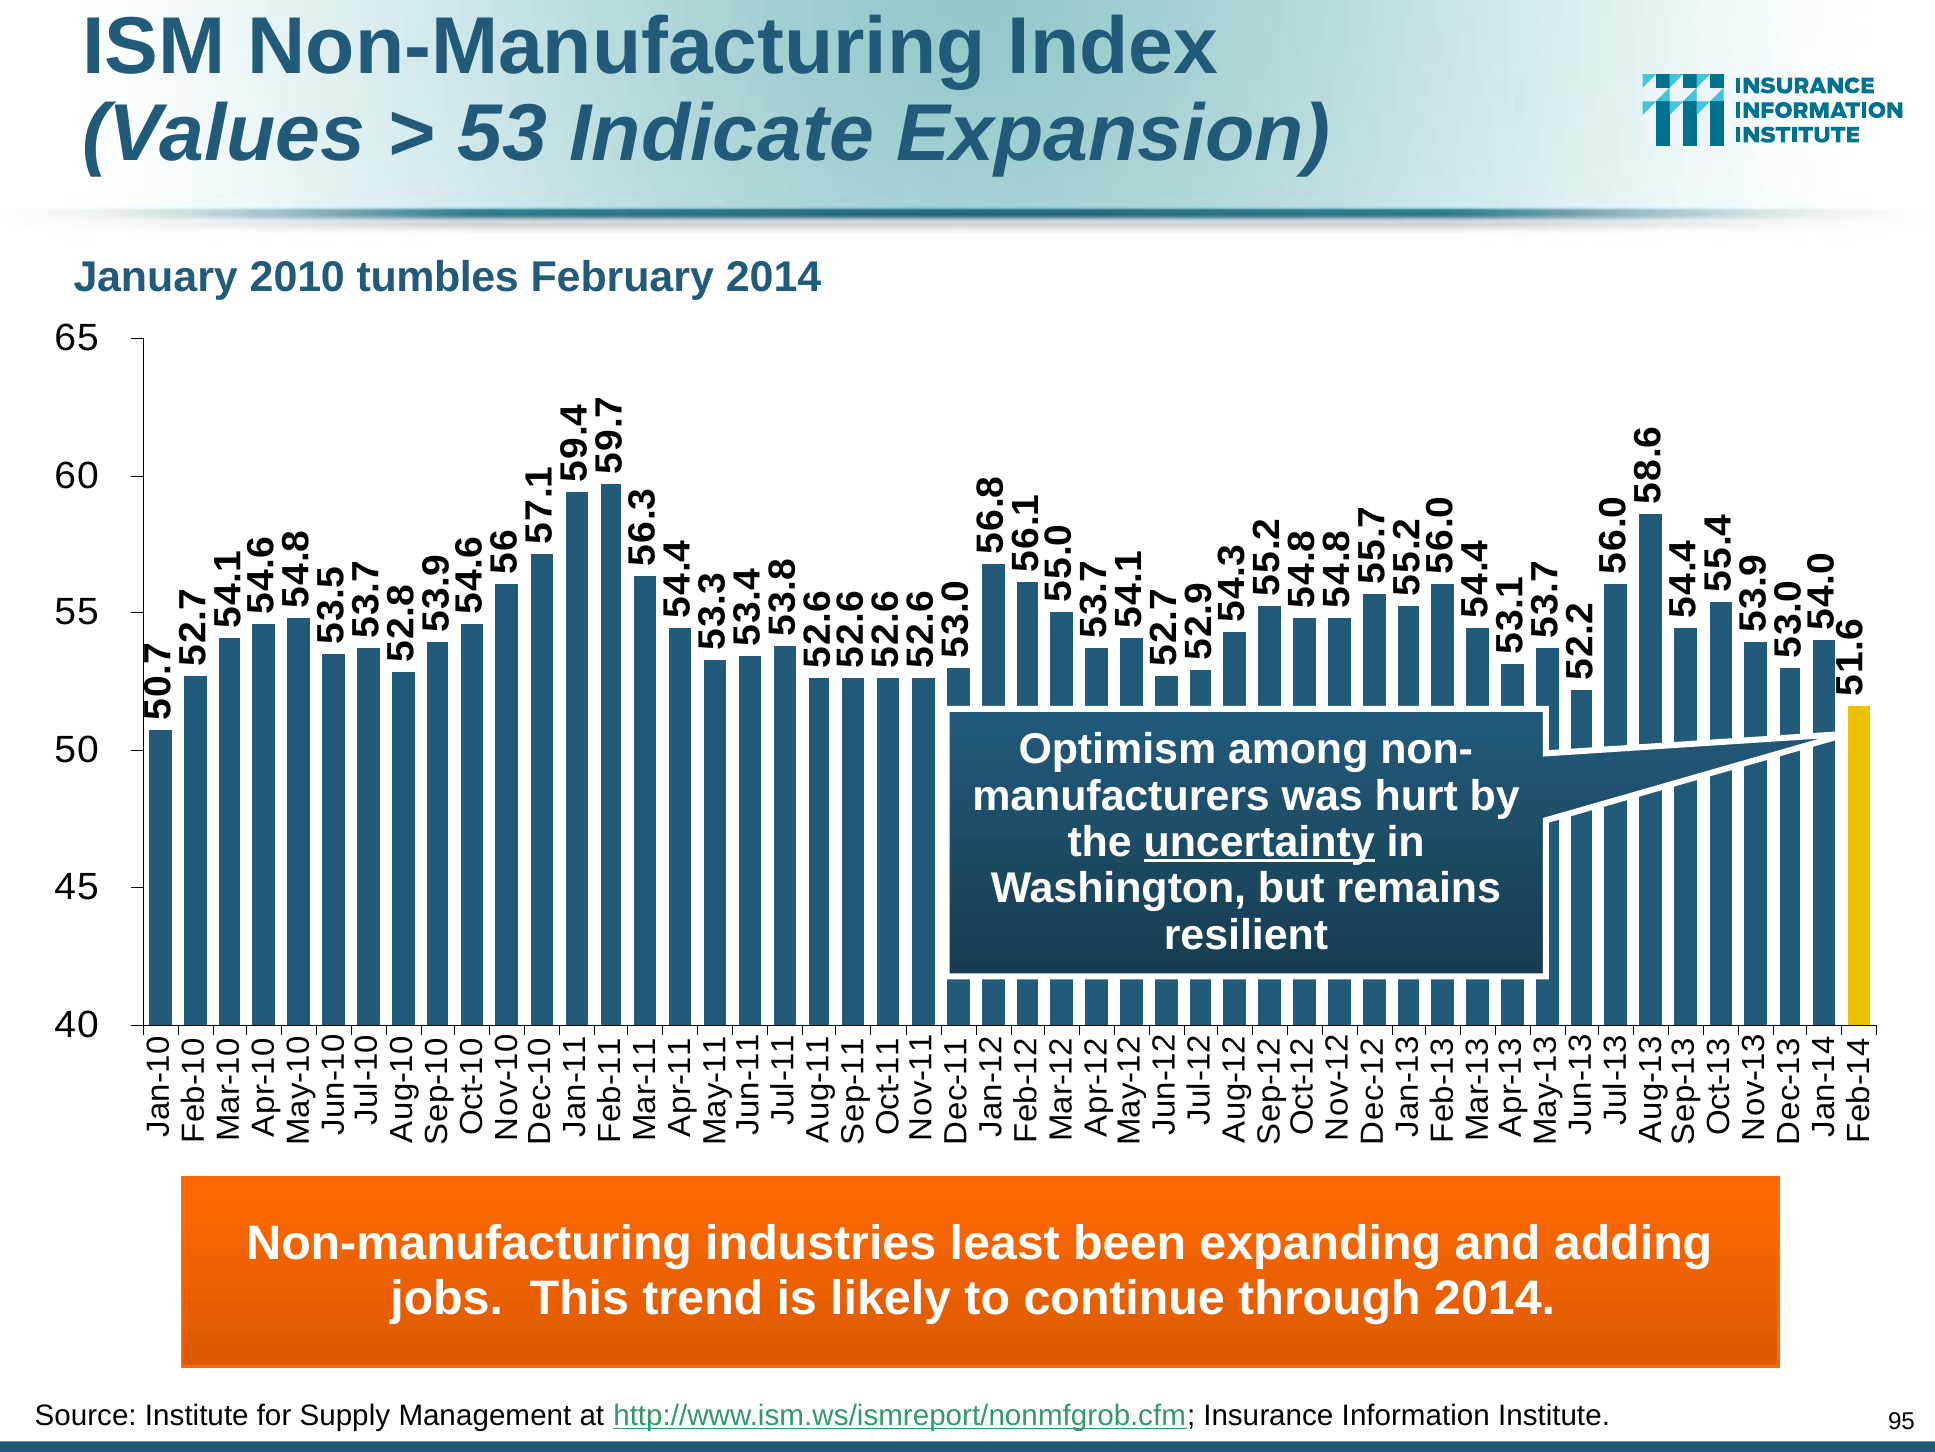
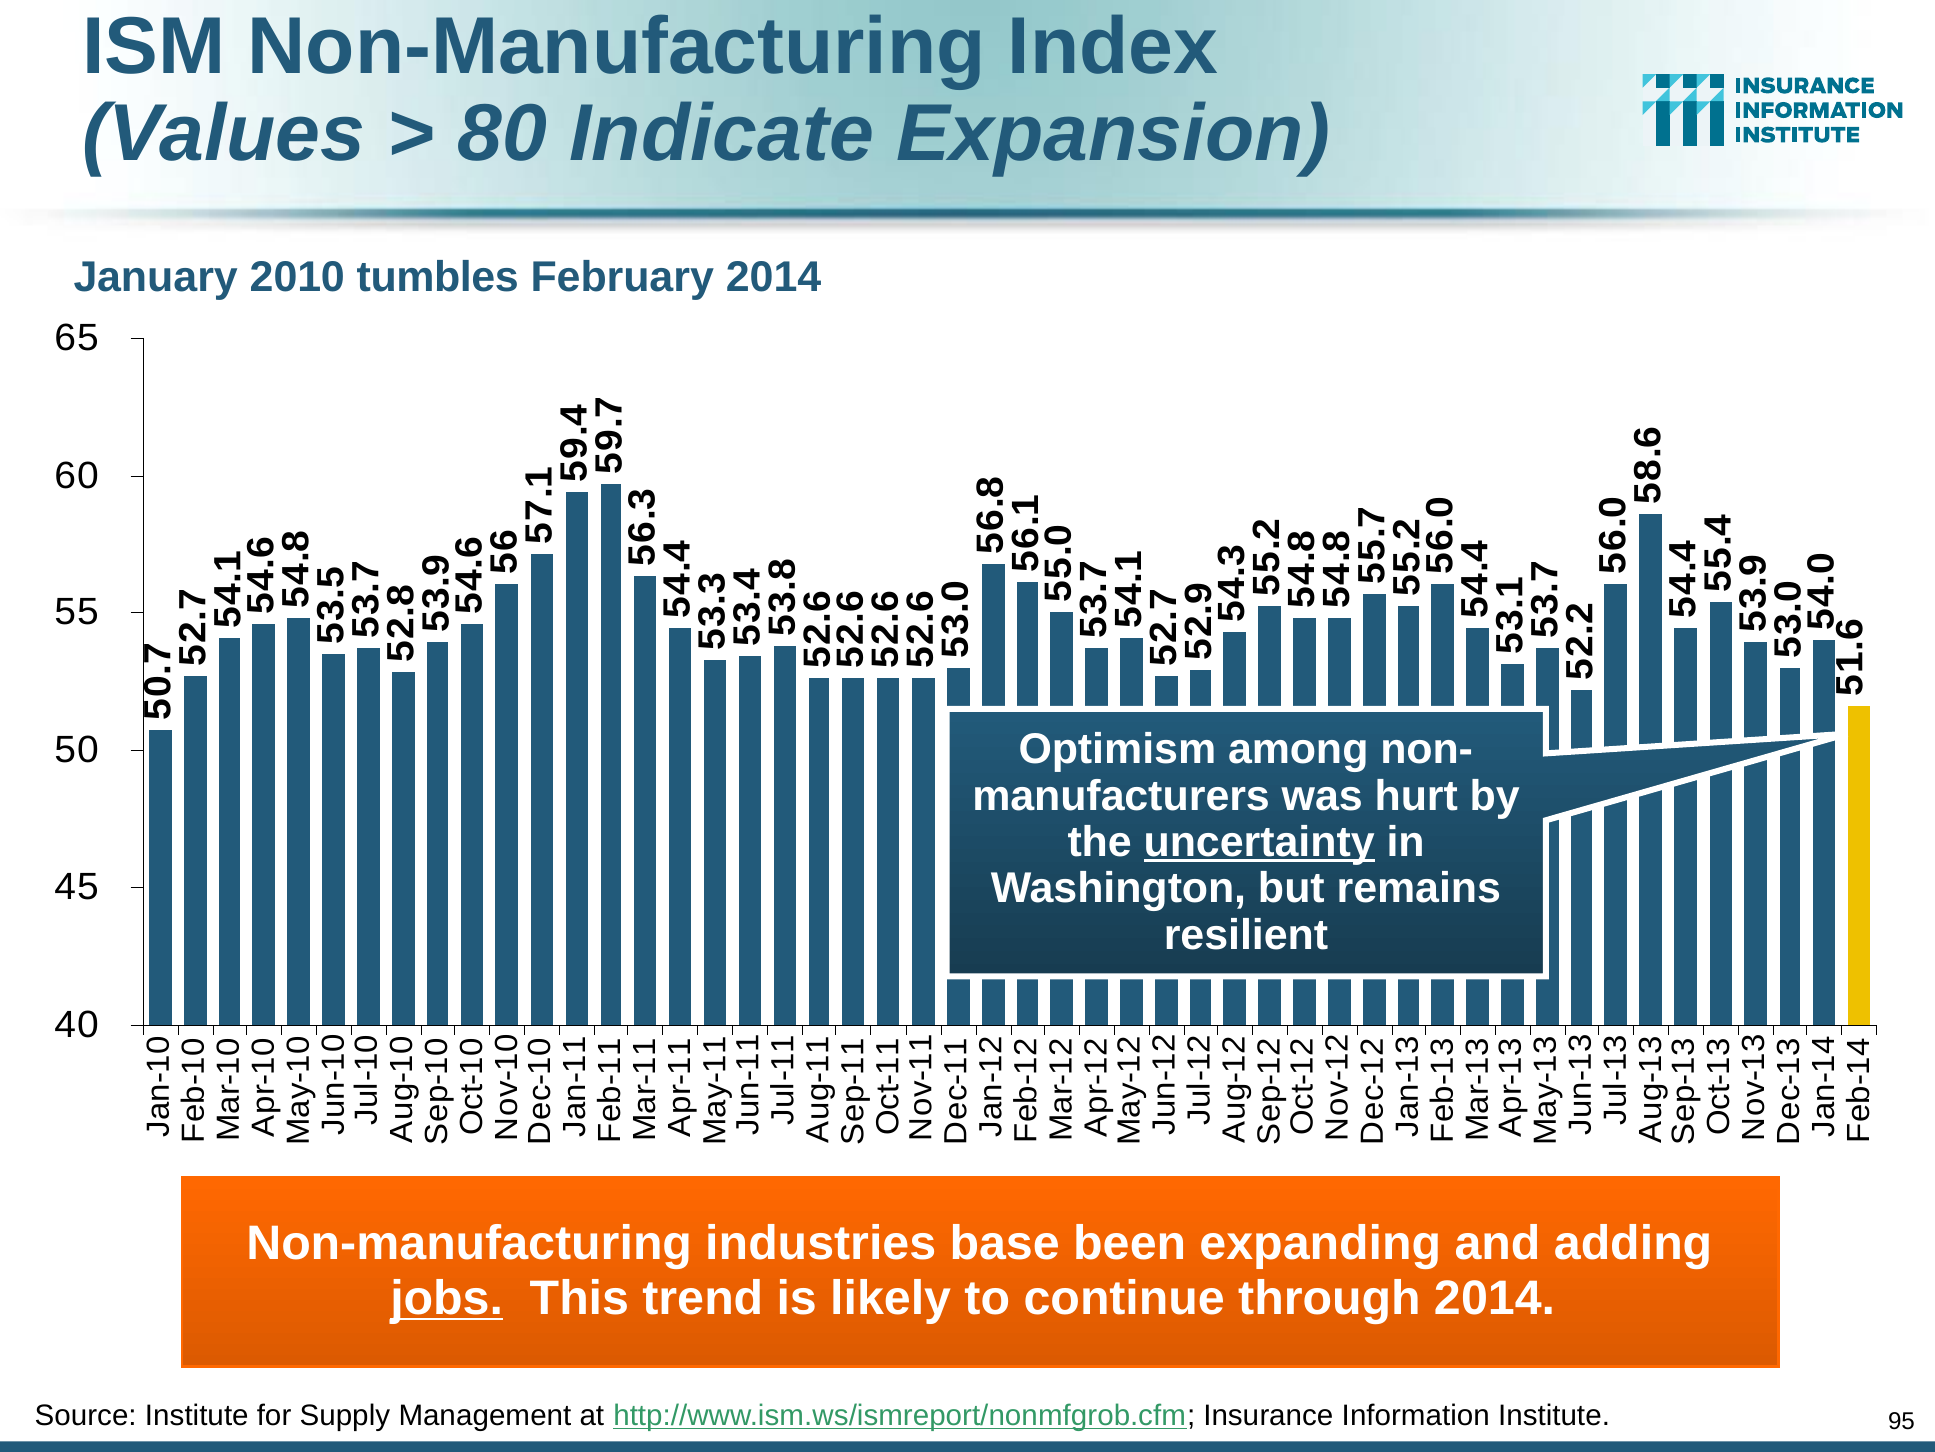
53: 53 -> 80
least: least -> base
jobs underline: none -> present
